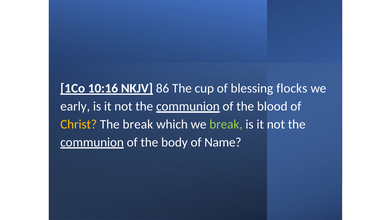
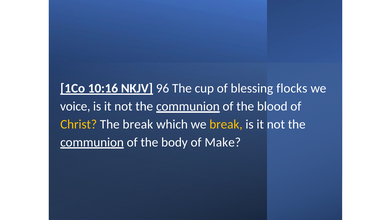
86: 86 -> 96
early: early -> voice
break at (226, 124) colour: light green -> yellow
Name: Name -> Make
